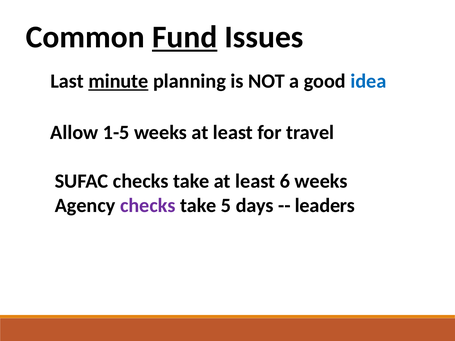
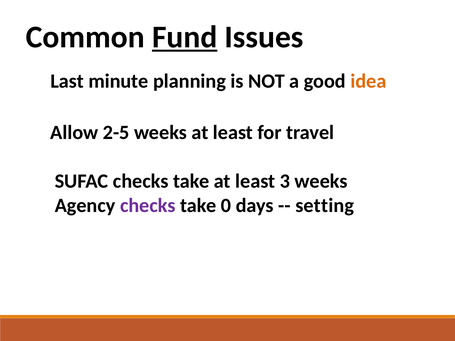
minute underline: present -> none
idea colour: blue -> orange
1-5: 1-5 -> 2-5
6: 6 -> 3
5: 5 -> 0
leaders: leaders -> setting
